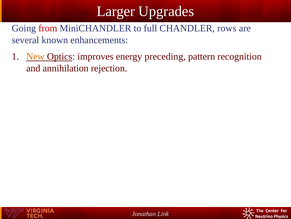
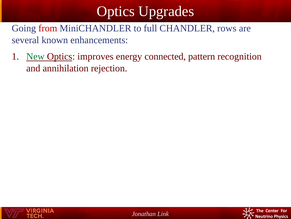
Larger at (116, 11): Larger -> Optics
New colour: orange -> green
preceding: preceding -> connected
